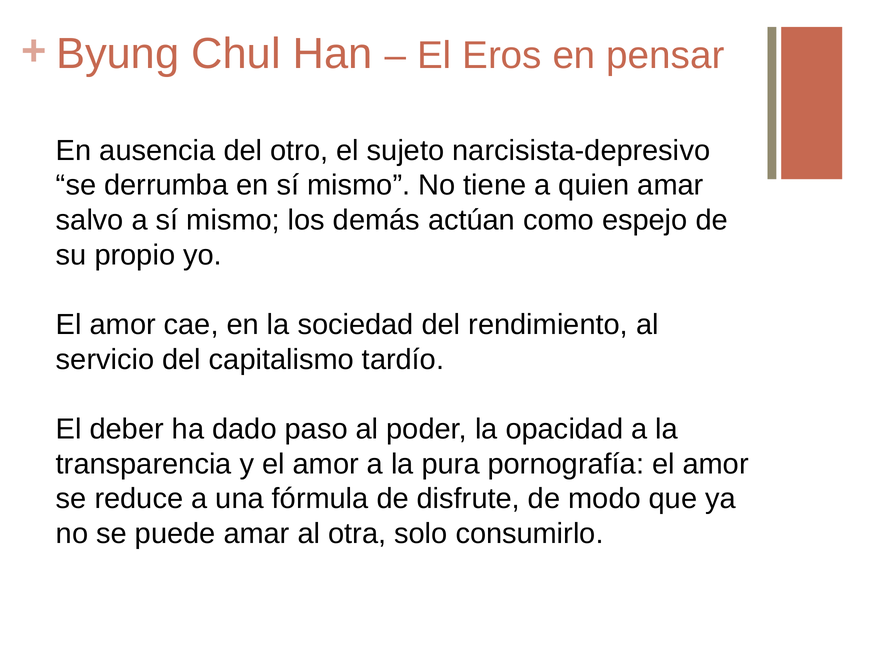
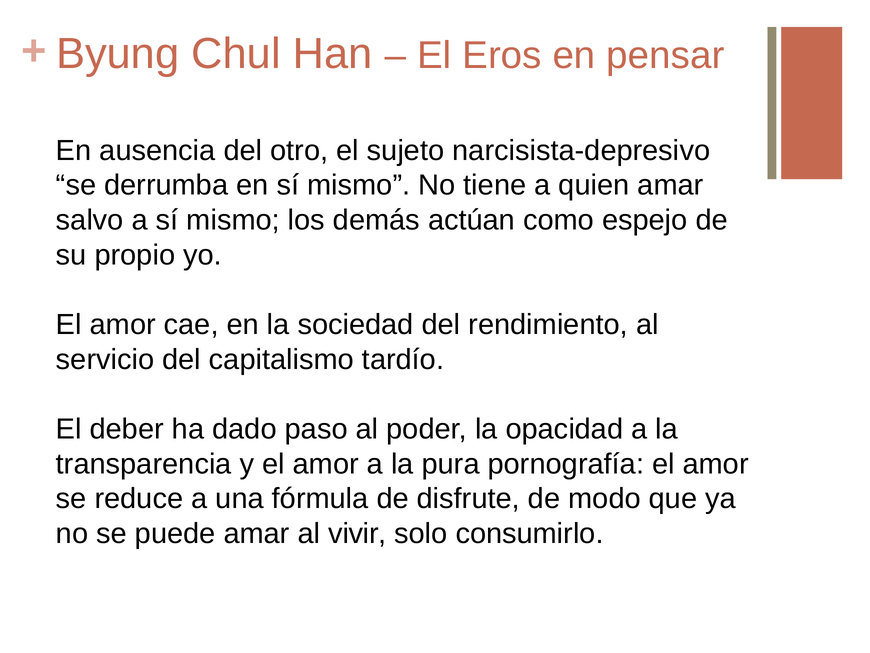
otra: otra -> vivir
